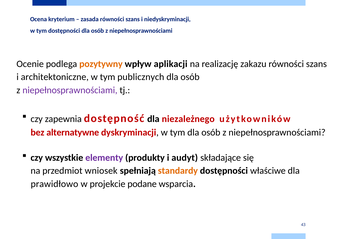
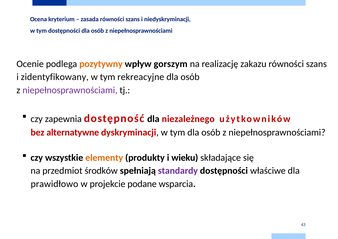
aplikacji: aplikacji -> gorszym
architektoniczne: architektoniczne -> zidentyfikowany
publicznych: publicznych -> rekreacyjne
elementy colour: purple -> orange
audyt: audyt -> wieku
wniosek: wniosek -> środków
standardy colour: orange -> purple
